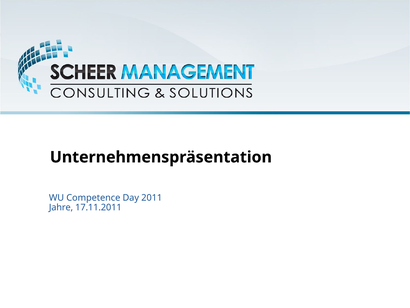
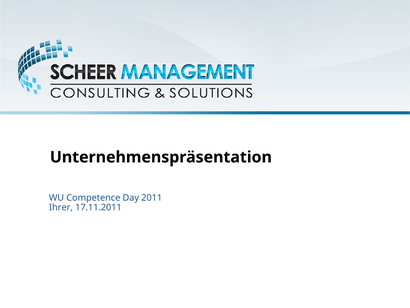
Jahre: Jahre -> Ihrer
